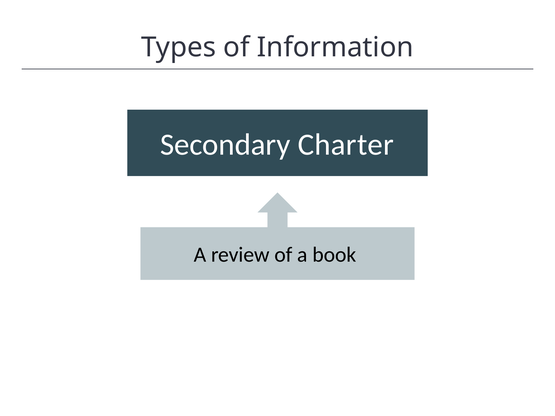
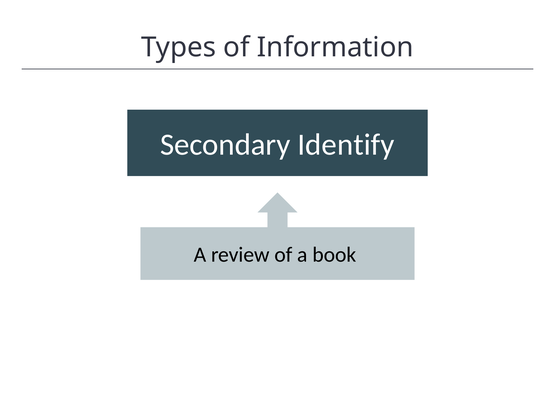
Charter: Charter -> Identify
